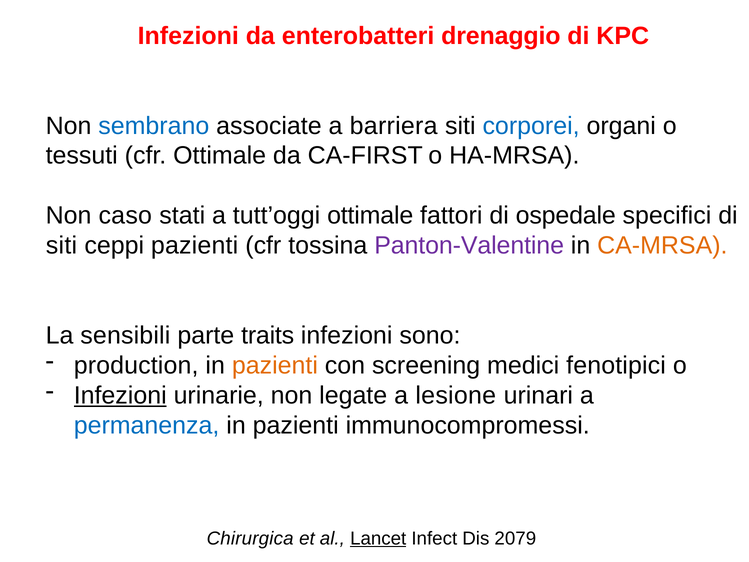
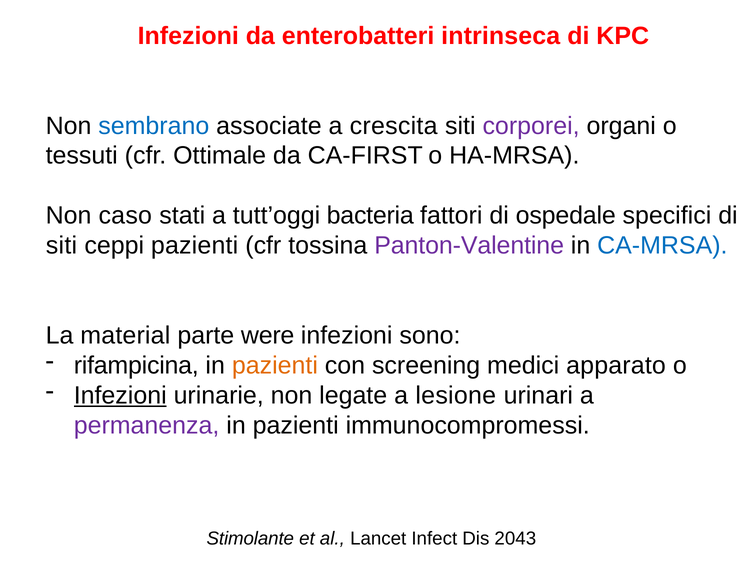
drenaggio: drenaggio -> intrinseca
barriera: barriera -> crescita
corporei colour: blue -> purple
tutt’oggi ottimale: ottimale -> bacteria
CA-MRSA colour: orange -> blue
sensibili: sensibili -> material
traits: traits -> were
production: production -> rifampicina
fenotipici: fenotipici -> apparato
permanenza colour: blue -> purple
Chirurgica: Chirurgica -> Stimolante
Lancet underline: present -> none
2079: 2079 -> 2043
